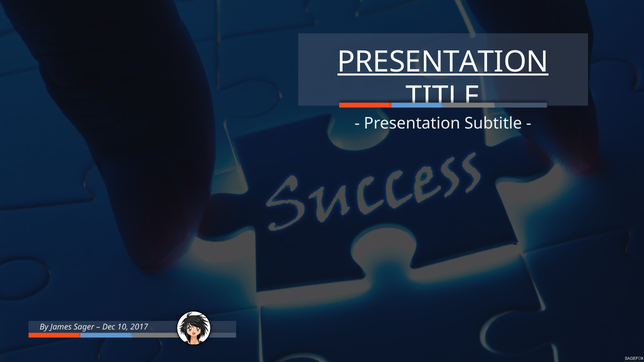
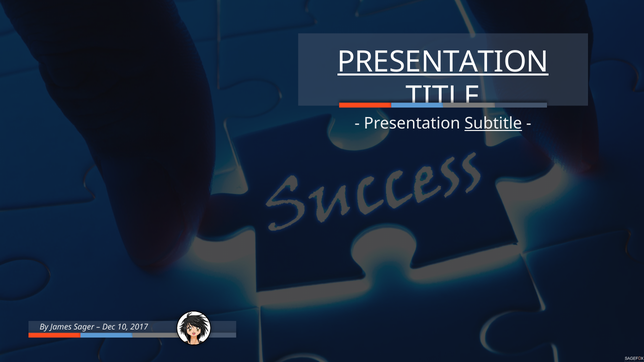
Subtitle underline: none -> present
